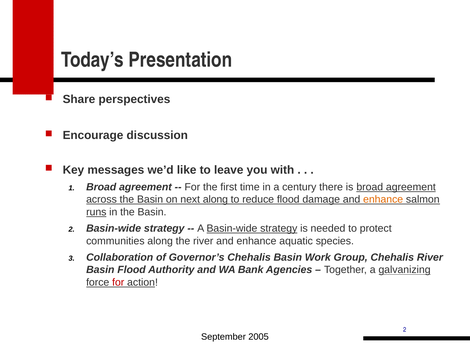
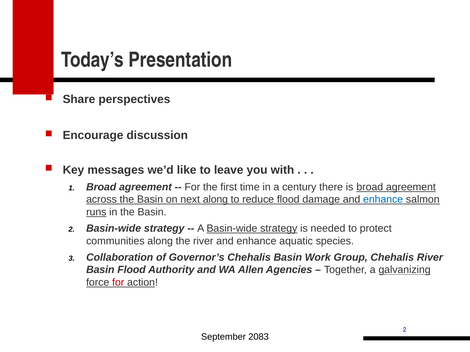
enhance at (383, 200) colour: orange -> blue
Bank: Bank -> Allen
2005: 2005 -> 2083
